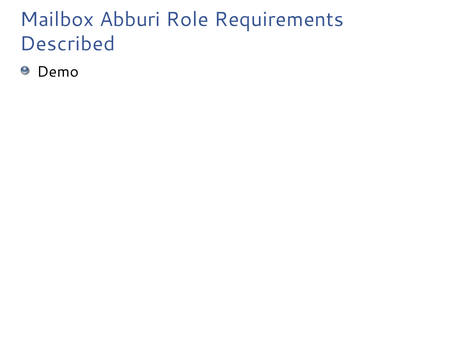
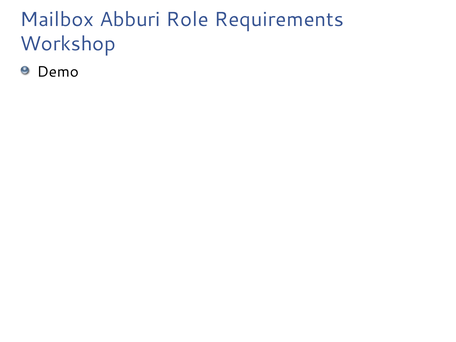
Described: Described -> Workshop
